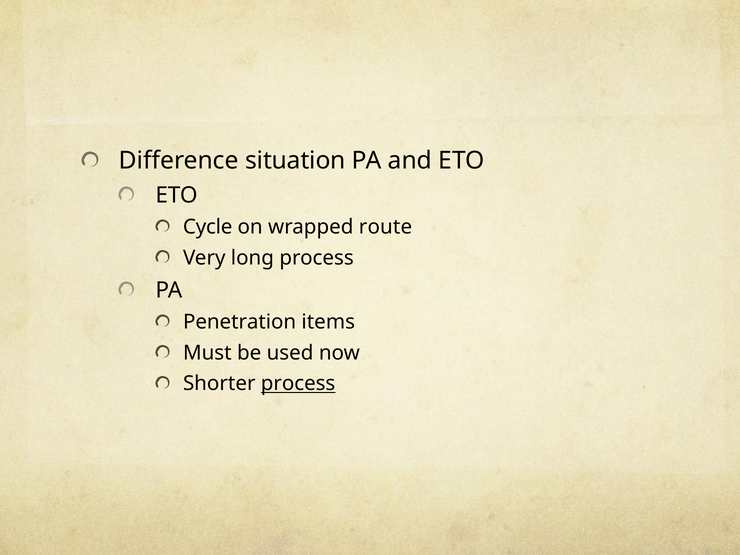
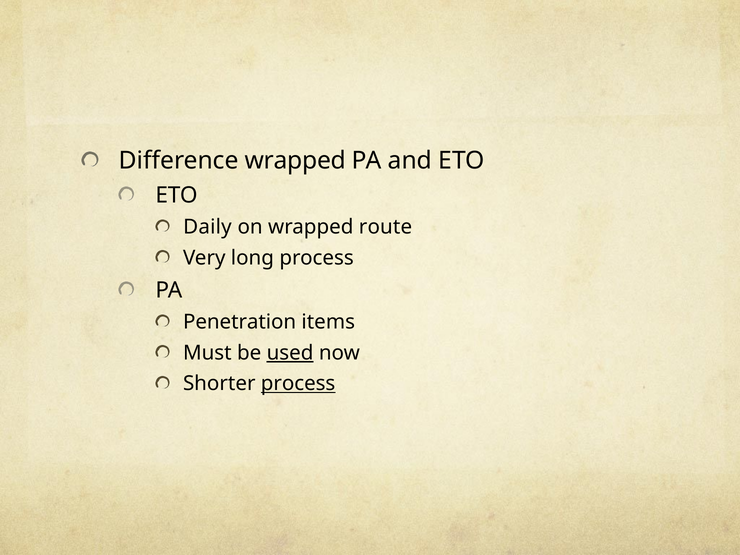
Difference situation: situation -> wrapped
Cycle: Cycle -> Daily
used underline: none -> present
